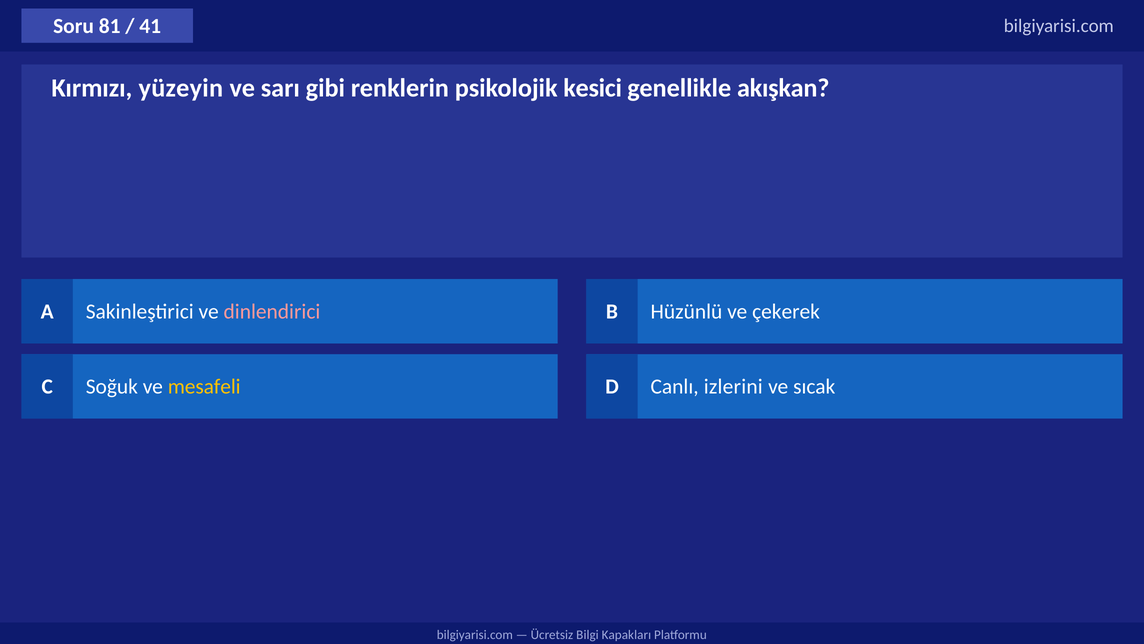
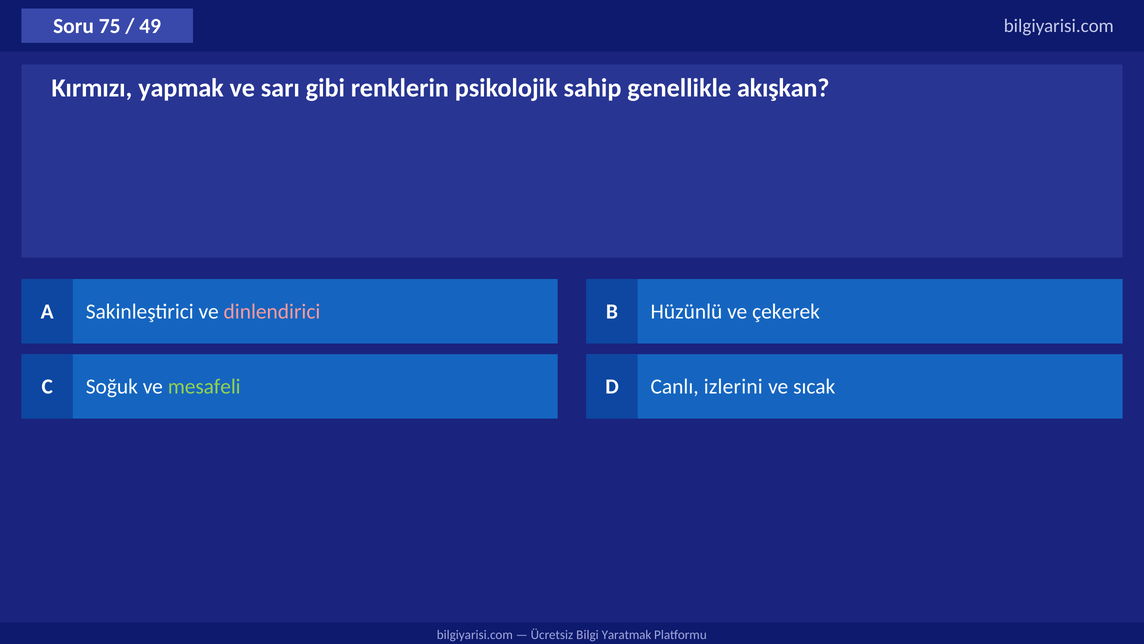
81: 81 -> 75
41: 41 -> 49
yüzeyin: yüzeyin -> yapmak
kesici: kesici -> sahip
mesafeli colour: yellow -> light green
Kapakları: Kapakları -> Yaratmak
